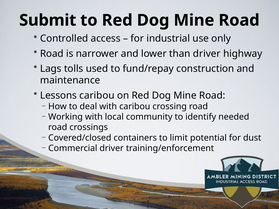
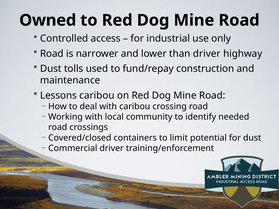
Submit: Submit -> Owned
Lags at (51, 69): Lags -> Dust
